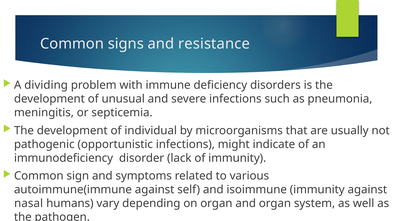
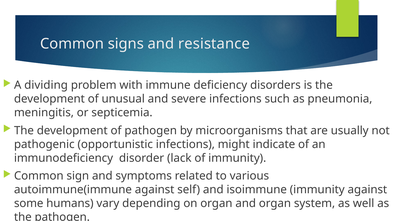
of individual: individual -> pathogen
nasal: nasal -> some
